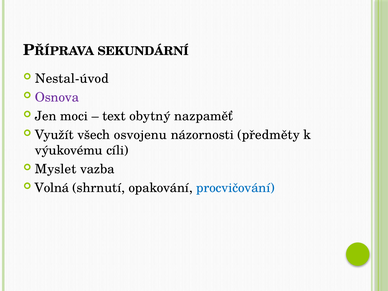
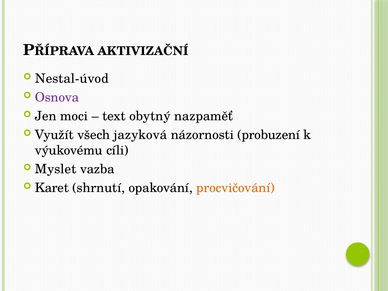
SEKUNDÁRNÍ: SEKUNDÁRNÍ -> AKTIVIZAČNÍ
osvojenu: osvojenu -> jazyková
předměty: předměty -> probuzení
Volná: Volná -> Karet
procvičování colour: blue -> orange
